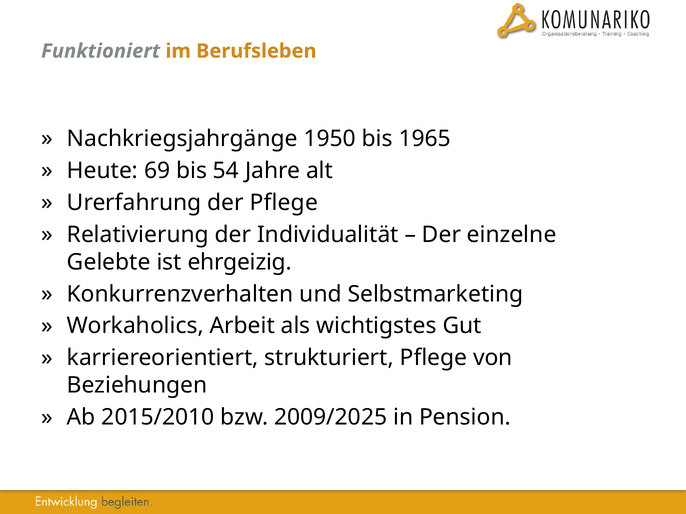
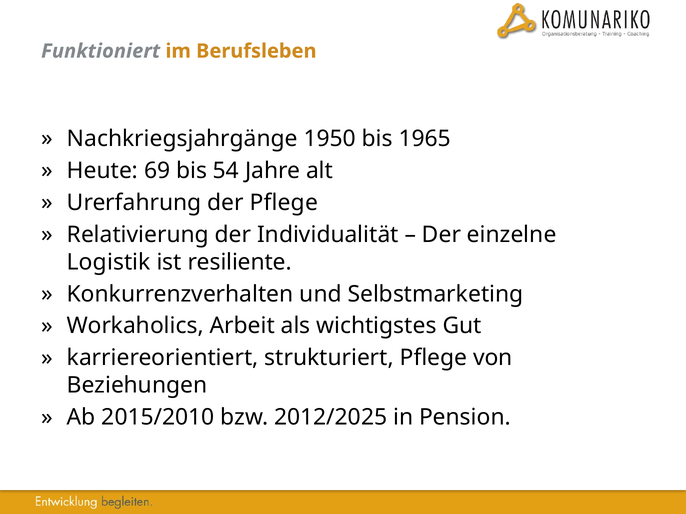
Gelebte: Gelebte -> Logistik
ehrgeizig: ehrgeizig -> resiliente
2009/2025: 2009/2025 -> 2012/2025
